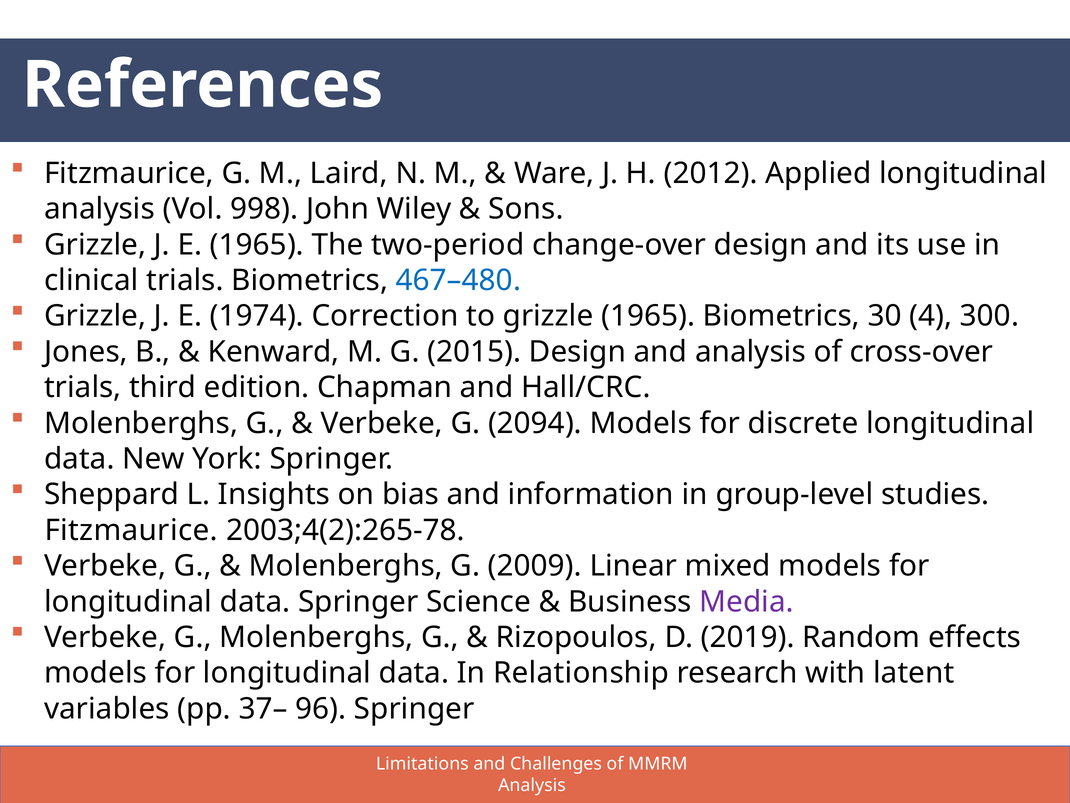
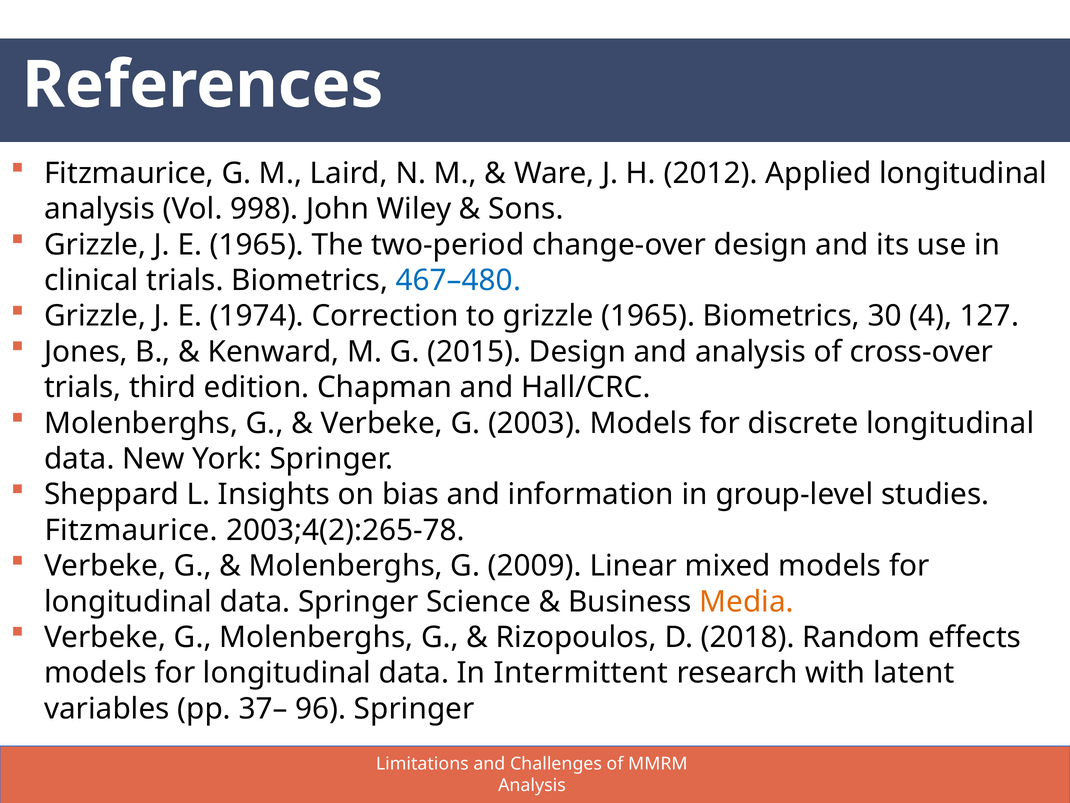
300: 300 -> 127
2094: 2094 -> 2003
Media colour: purple -> orange
2019: 2019 -> 2018
Relationship: Relationship -> Intermittent
